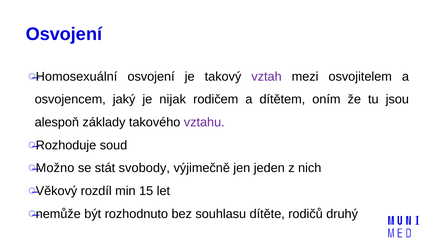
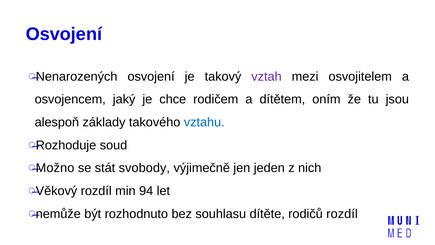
Homosexuální: Homosexuální -> Nenarozených
nijak: nijak -> chce
vztahu colour: purple -> blue
15: 15 -> 94
rodičů druhý: druhý -> rozdíl
